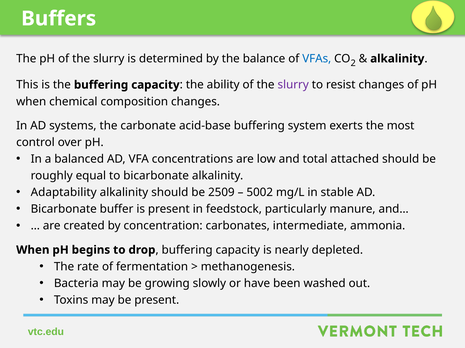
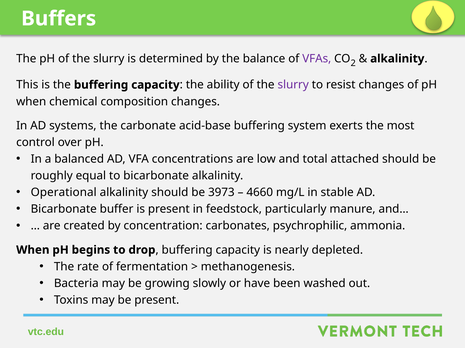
VFAs colour: blue -> purple
Adaptability: Adaptability -> Operational
2509: 2509 -> 3973
5002: 5002 -> 4660
intermediate: intermediate -> psychrophilic
